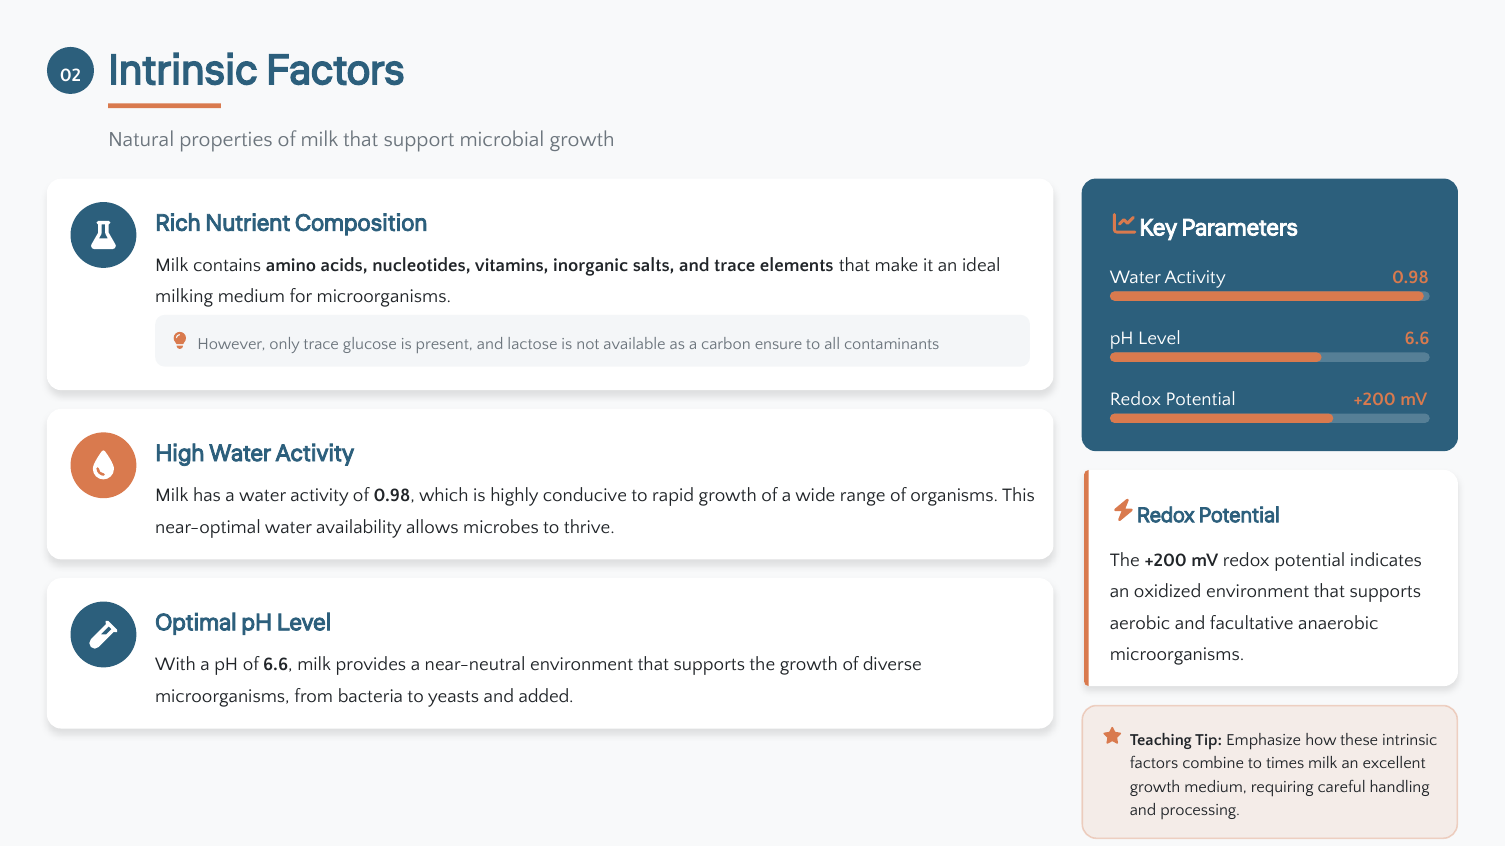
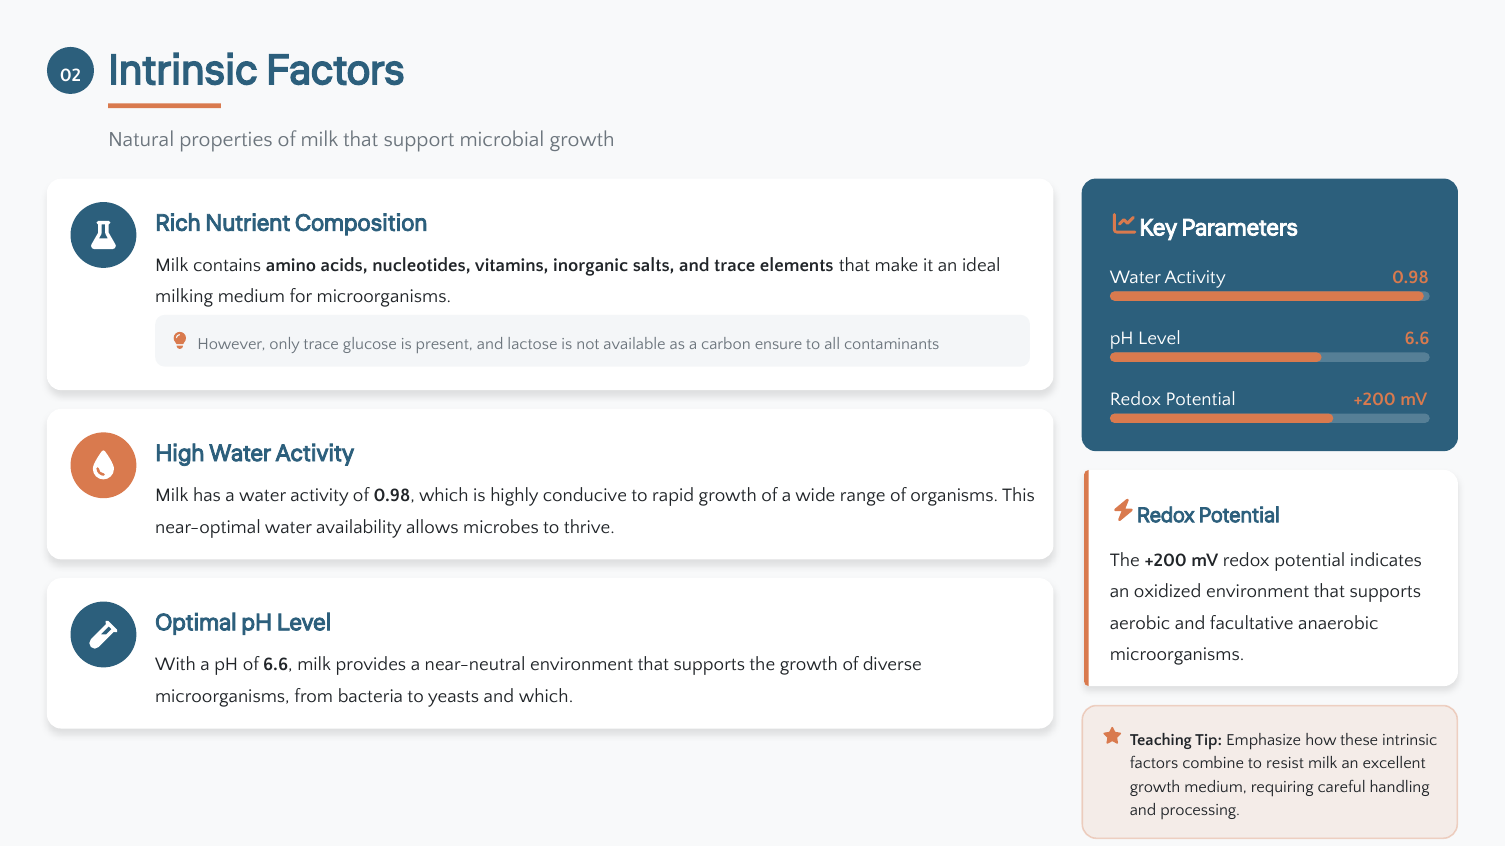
and added: added -> which
times: times -> resist
